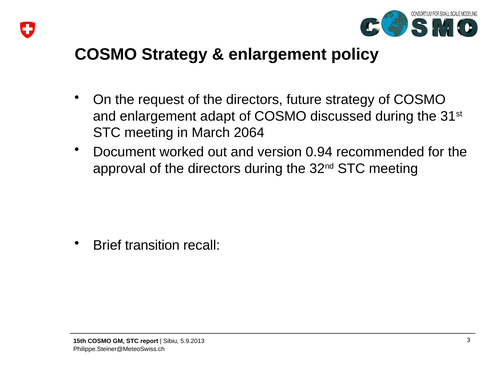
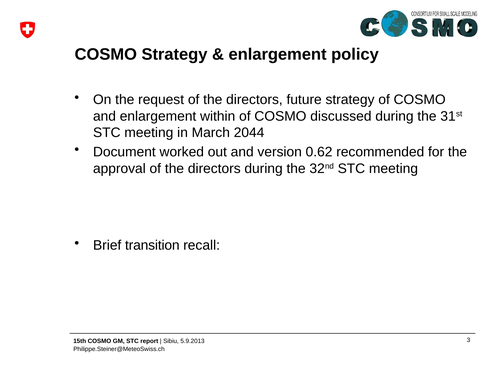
adapt: adapt -> within
2064: 2064 -> 2044
0.94: 0.94 -> 0.62
